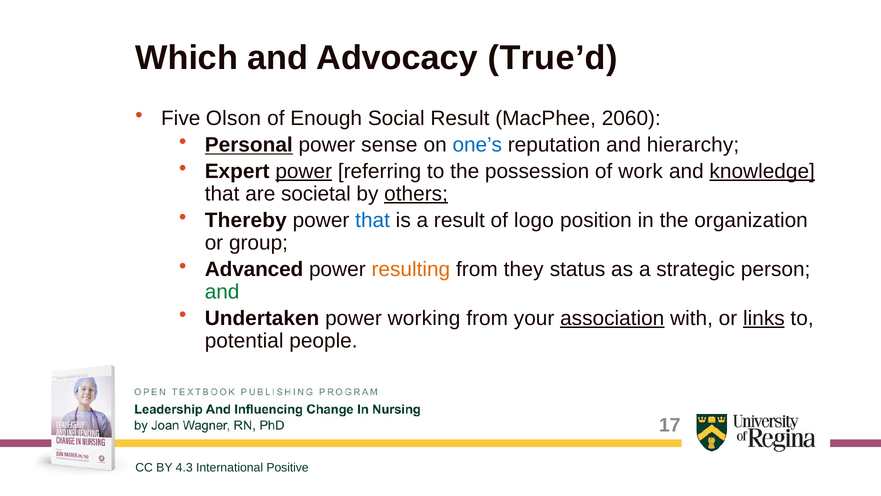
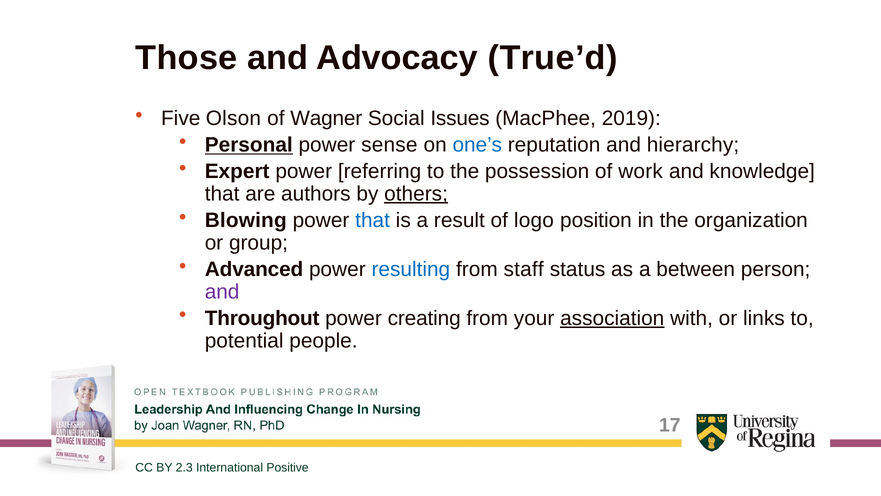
Which: Which -> Those
Enough: Enough -> Wagner
Social Result: Result -> Issues
2060: 2060 -> 2019
power at (304, 171) underline: present -> none
knowledge underline: present -> none
societal: societal -> authors
Thereby: Thereby -> Blowing
resulting colour: orange -> blue
they: they -> staff
strategic: strategic -> between
and at (222, 292) colour: green -> purple
Undertaken: Undertaken -> Throughout
working: working -> creating
links underline: present -> none
4.3: 4.3 -> 2.3
